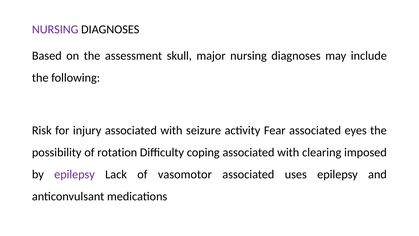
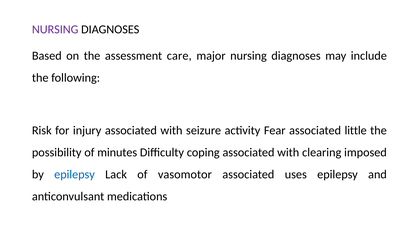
skull: skull -> care
eyes: eyes -> little
rotation: rotation -> minutes
epilepsy at (75, 174) colour: purple -> blue
